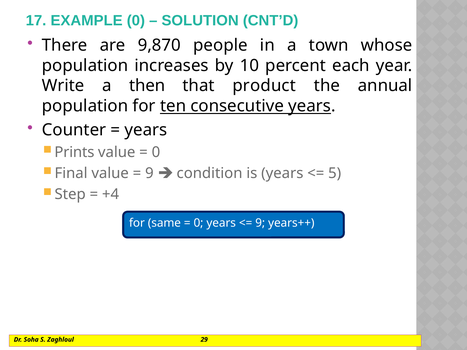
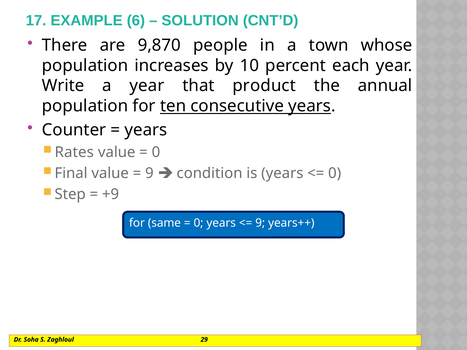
EXAMPLE 0: 0 -> 6
a then: then -> year
Prints: Prints -> Rates
5 at (335, 173): 5 -> 0
+4: +4 -> +9
